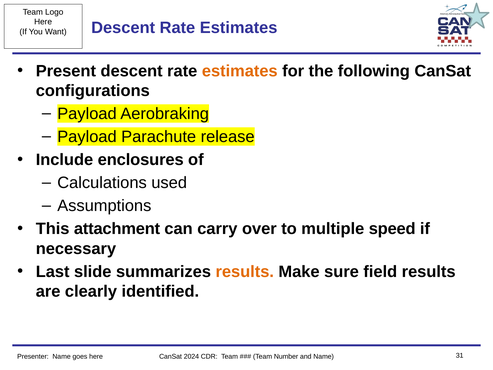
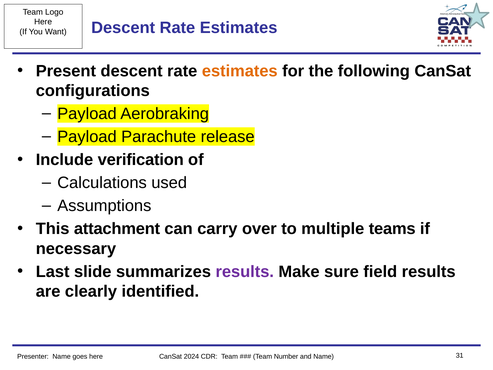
enclosures: enclosures -> verification
speed: speed -> teams
results at (245, 271) colour: orange -> purple
